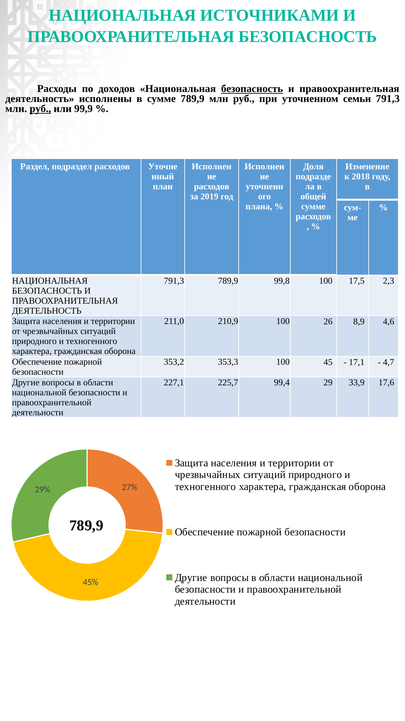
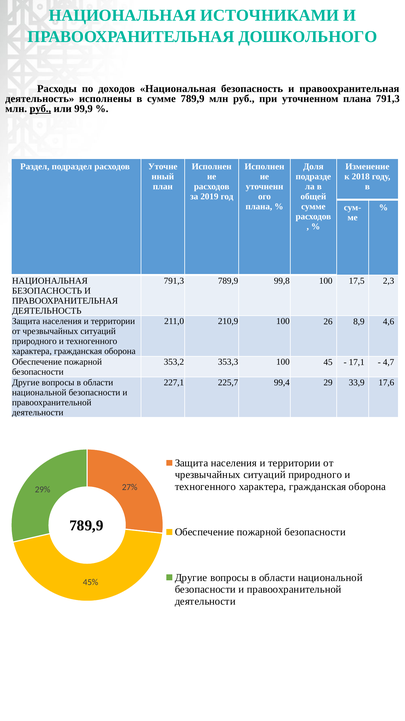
ПРАВООХРАНИТЕЛЬНАЯ БЕЗОПАСНОСТЬ: БЕЗОПАСНОСТЬ -> ДОШКОЛЬНОГО
безопасность at (252, 89) underline: present -> none
уточненном семьи: семьи -> плана
